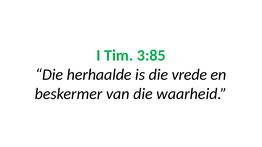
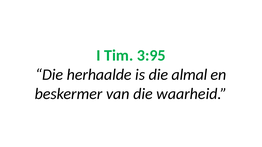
3:85: 3:85 -> 3:95
vrede: vrede -> almal
